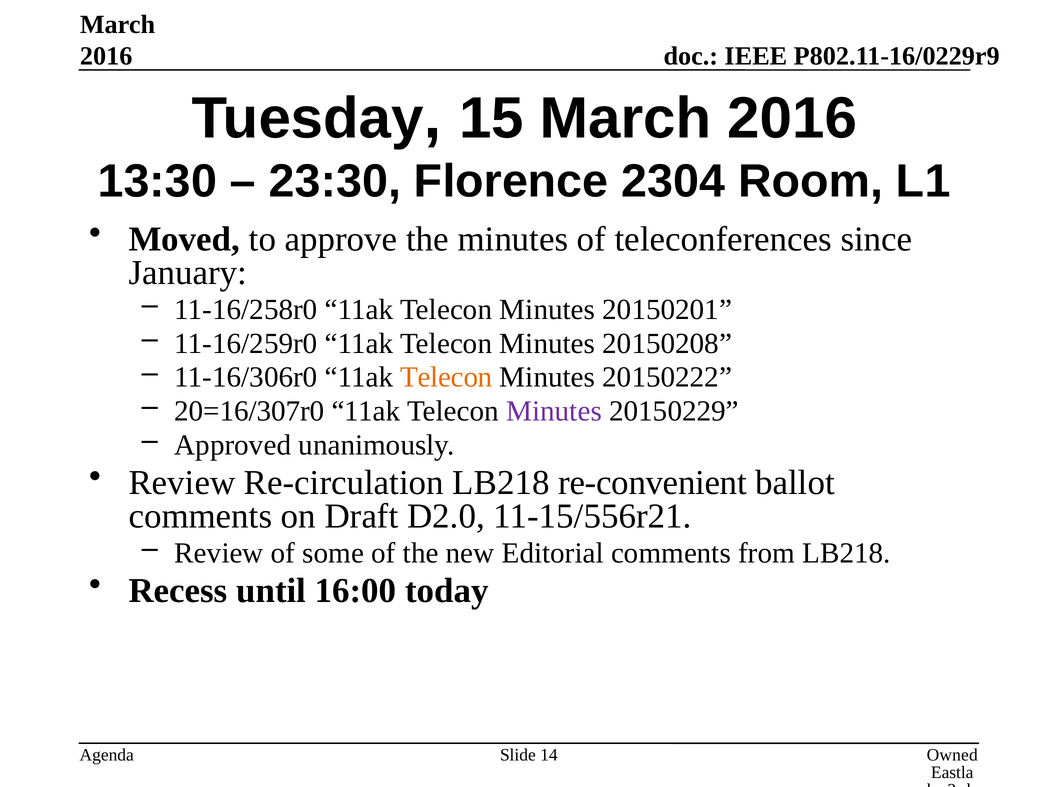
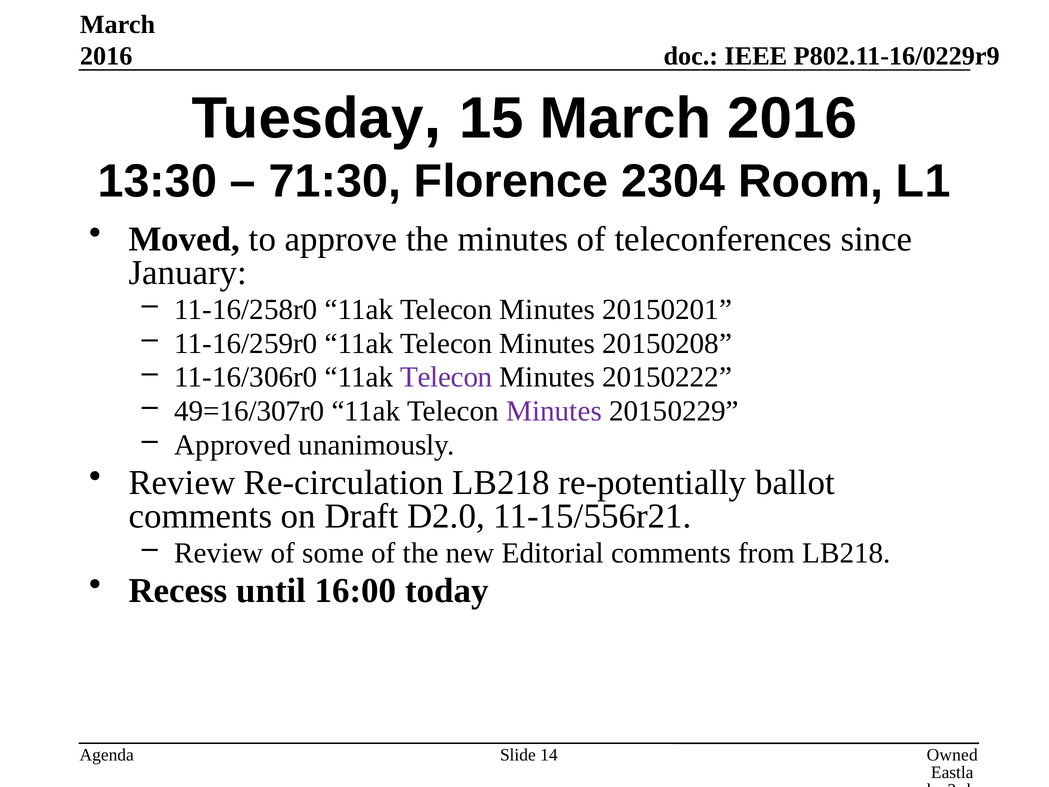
23:30: 23:30 -> 71:30
Telecon at (446, 377) colour: orange -> purple
20=16/307r0: 20=16/307r0 -> 49=16/307r0
re-convenient: re-convenient -> re-potentially
